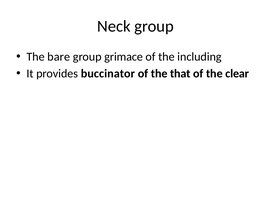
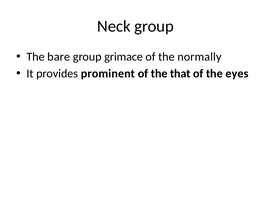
including: including -> normally
buccinator: buccinator -> prominent
clear: clear -> eyes
